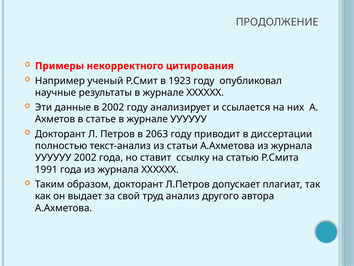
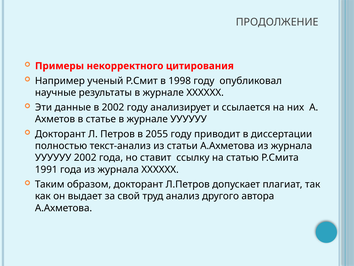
1923: 1923 -> 1998
2063: 2063 -> 2055
